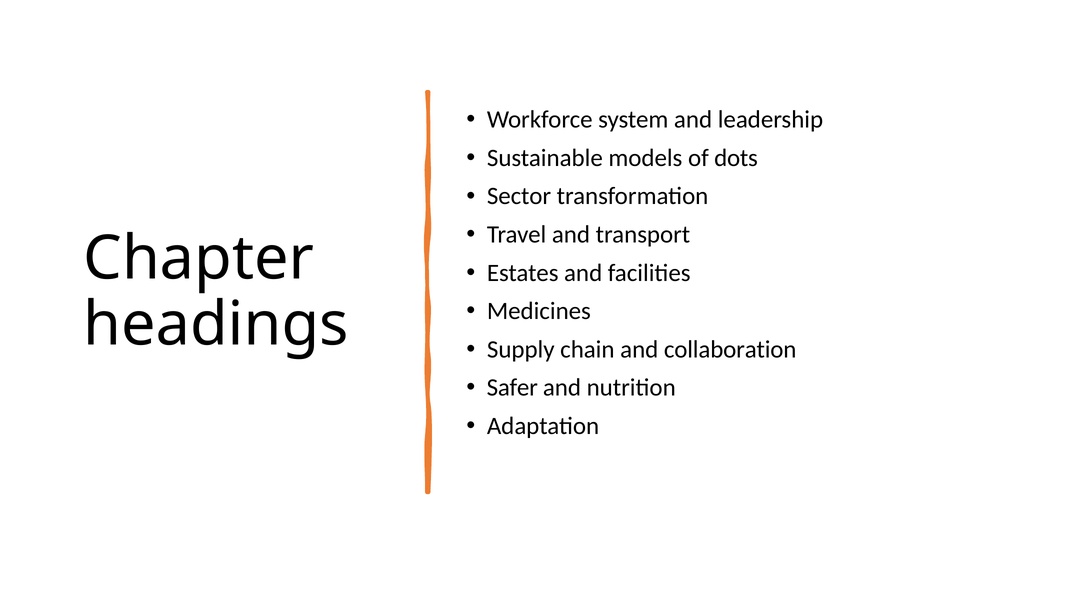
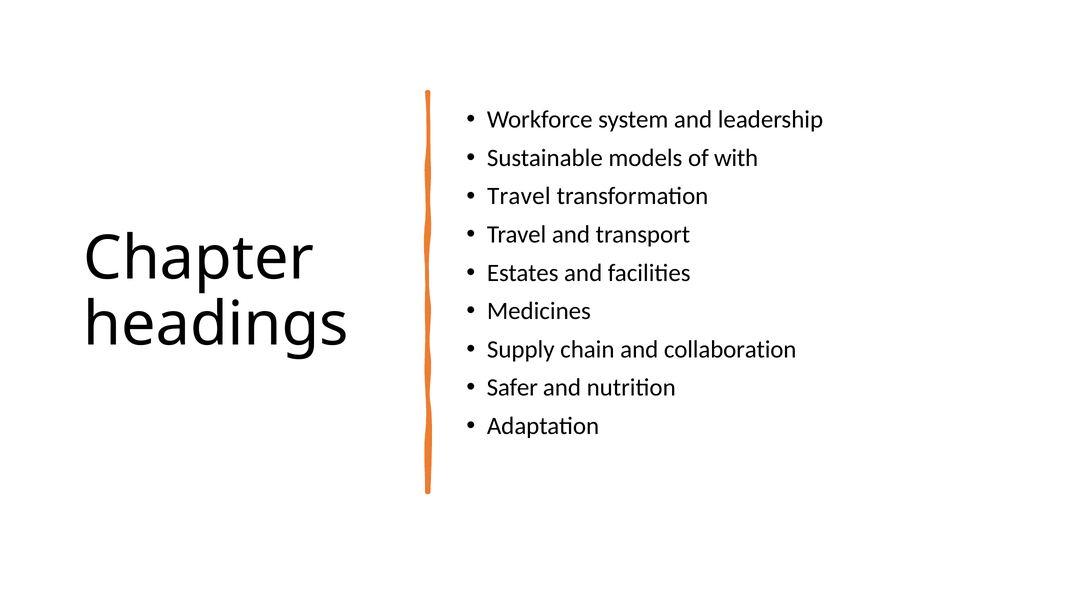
dots: dots -> with
Sector at (519, 196): Sector -> Travel
